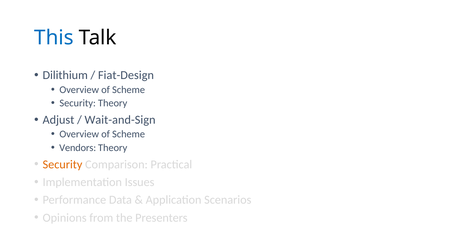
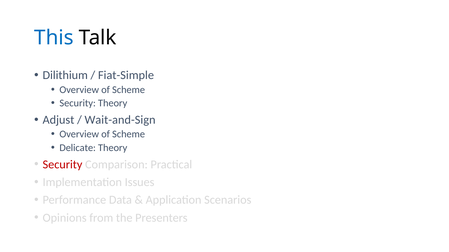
Fiat-Design: Fiat-Design -> Fiat-Simple
Vendors: Vendors -> Delicate
Security at (63, 165) colour: orange -> red
